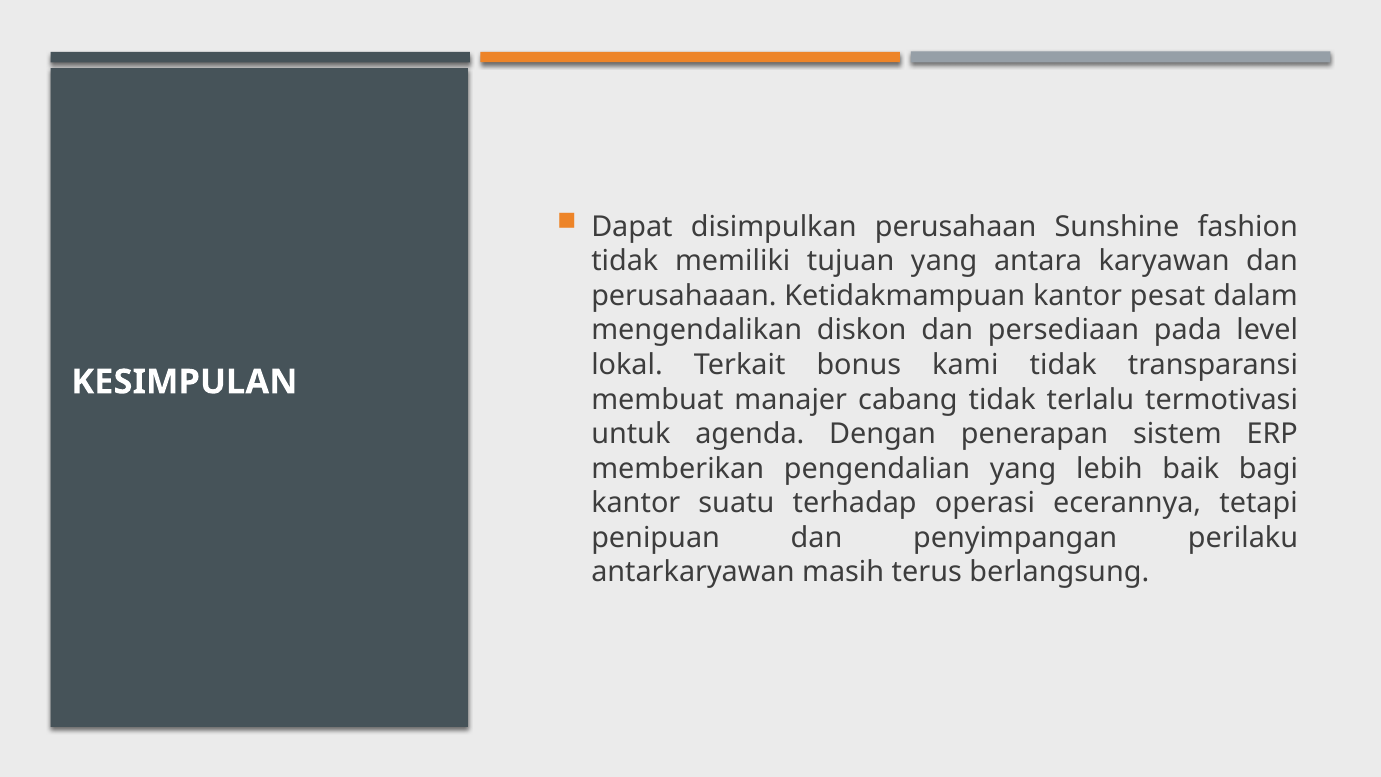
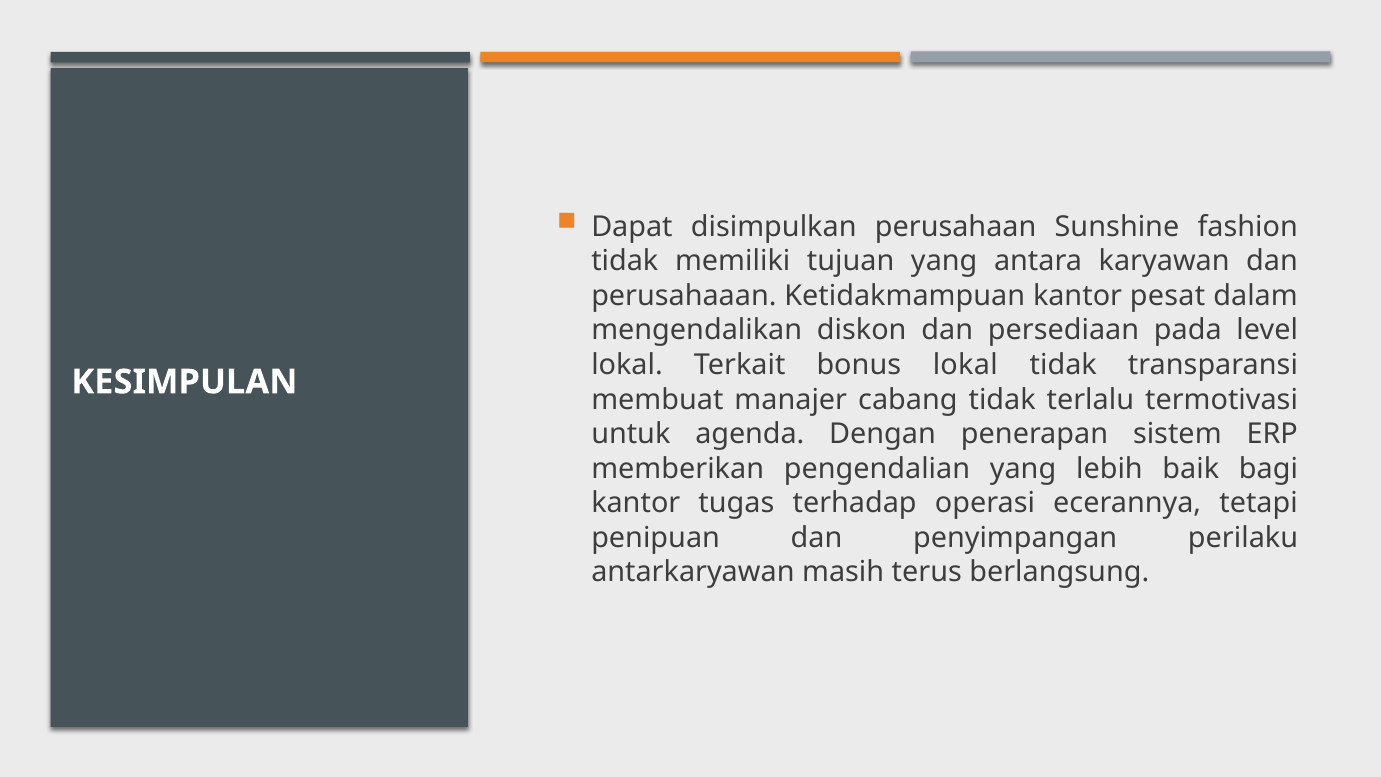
bonus kami: kami -> lokal
suatu: suatu -> tugas
